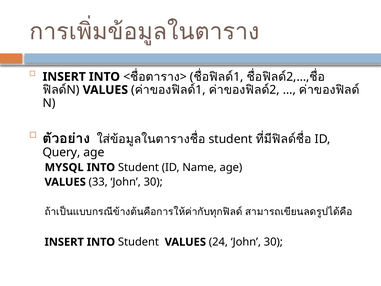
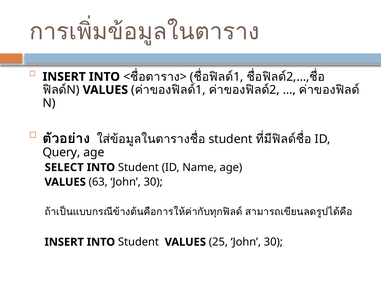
MYSQL: MYSQL -> SELECT
33: 33 -> 63
24: 24 -> 25
